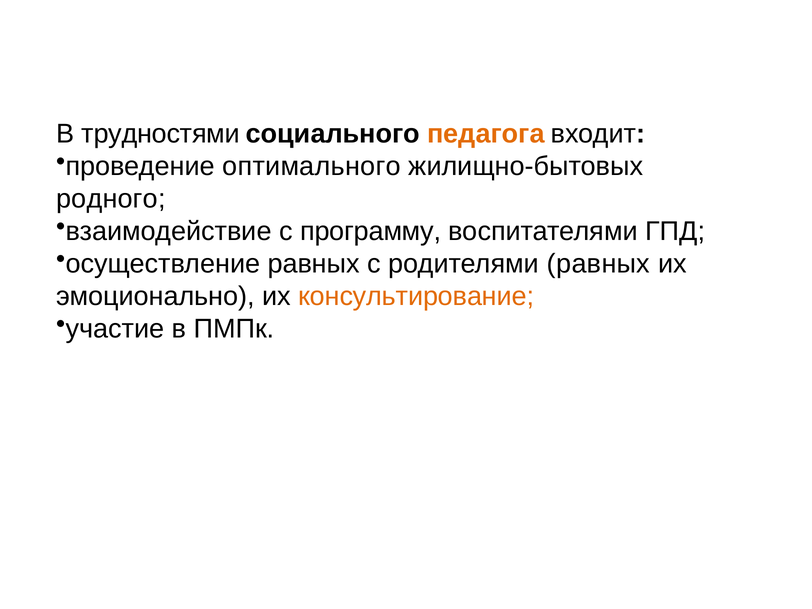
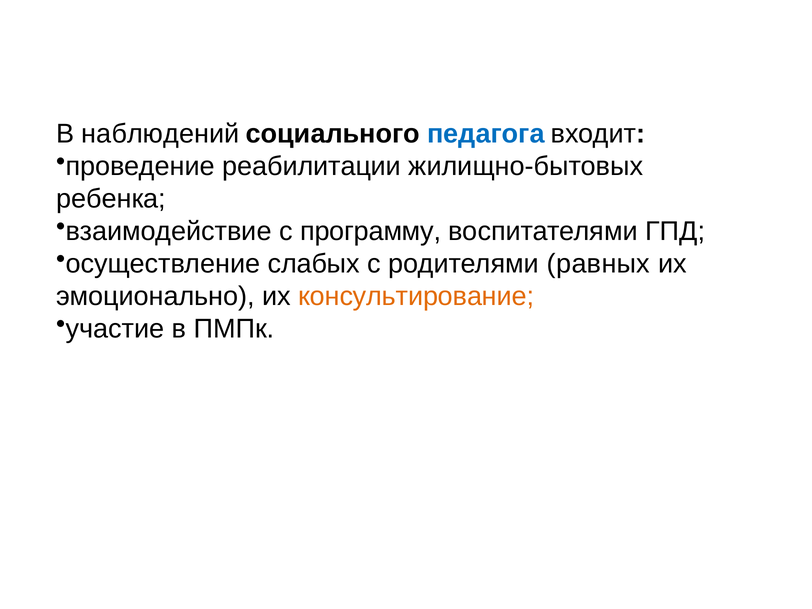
трудностями: трудностями -> наблюдений
педагога colour: orange -> blue
оптимального: оптимального -> реабилитации
родного: родного -> ребенка
осуществление равных: равных -> слабых
